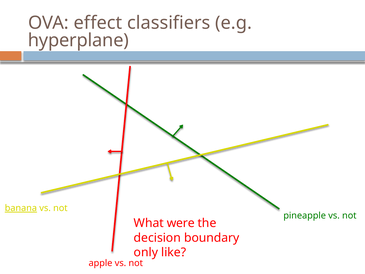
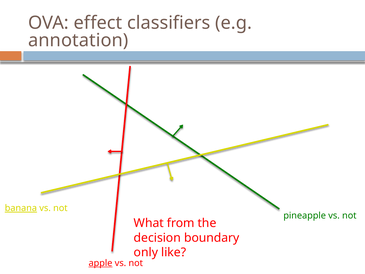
hyperplane: hyperplane -> annotation
were: were -> from
apple underline: none -> present
